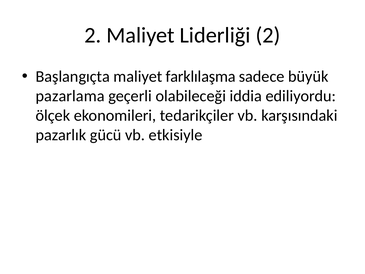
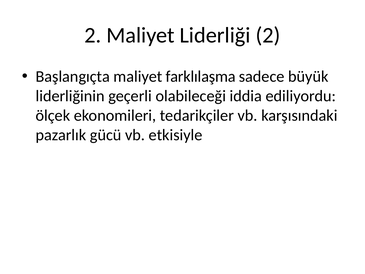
pazarlama: pazarlama -> liderliğinin
